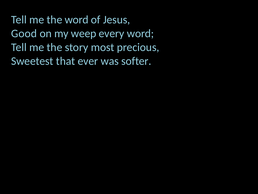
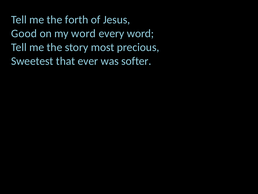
the word: word -> forth
my weep: weep -> word
